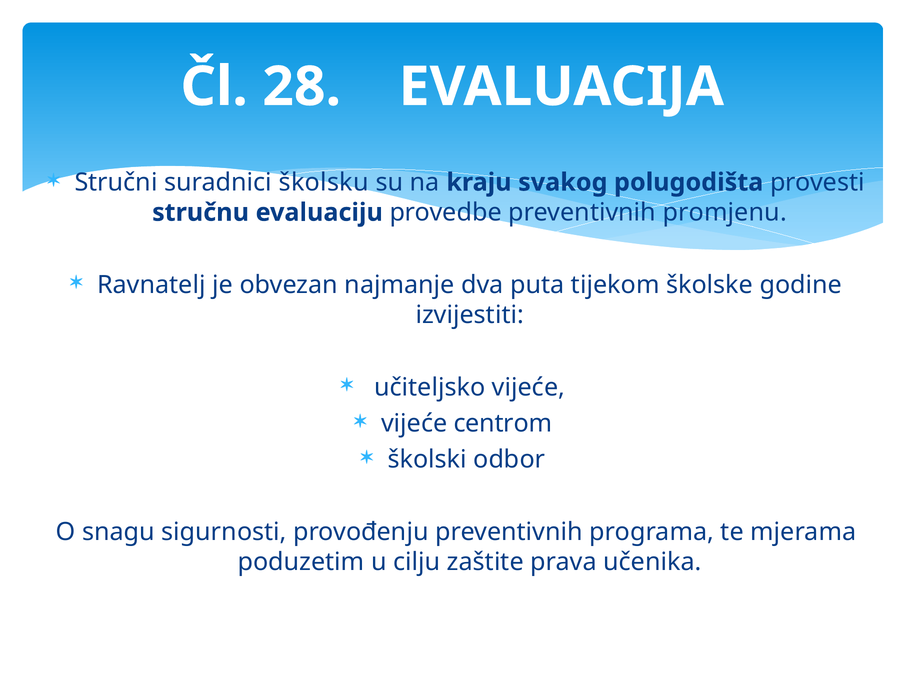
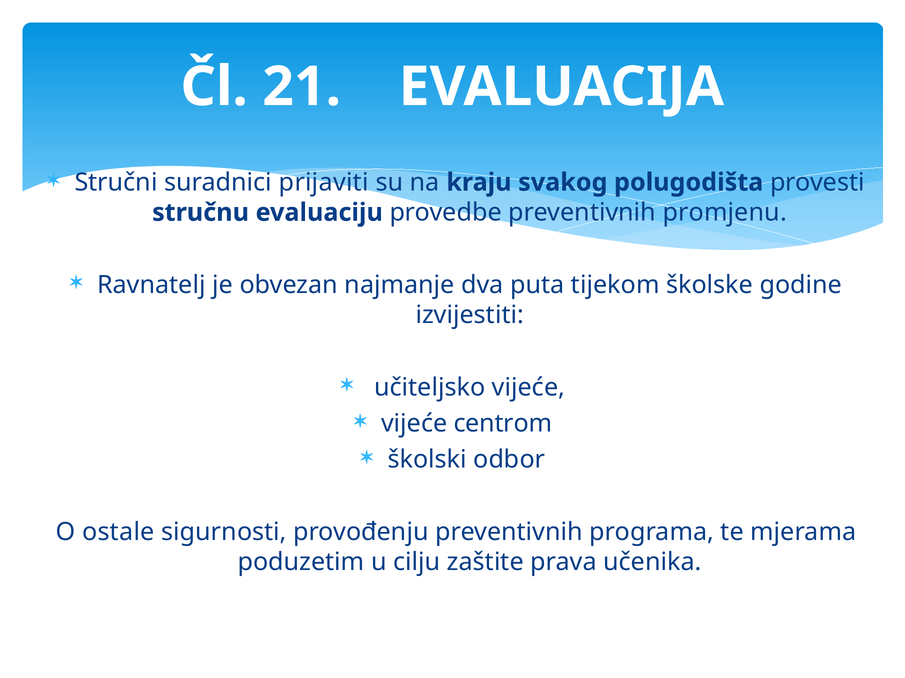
28: 28 -> 21
školsku: školsku -> prijaviti
snagu: snagu -> ostale
